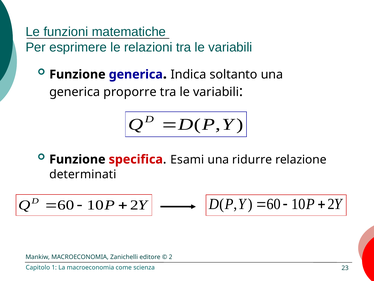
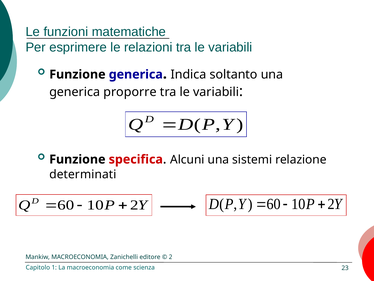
Esami: Esami -> Alcuni
ridurre: ridurre -> sistemi
